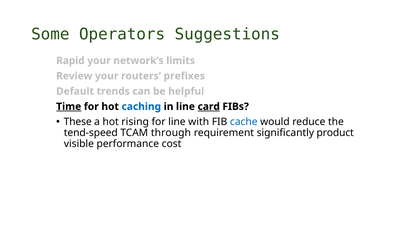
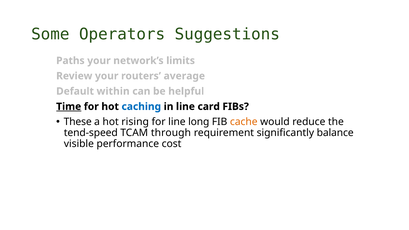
Rapid: Rapid -> Paths
prefixes: prefixes -> average
trends: trends -> within
card underline: present -> none
with: with -> long
cache colour: blue -> orange
product: product -> balance
